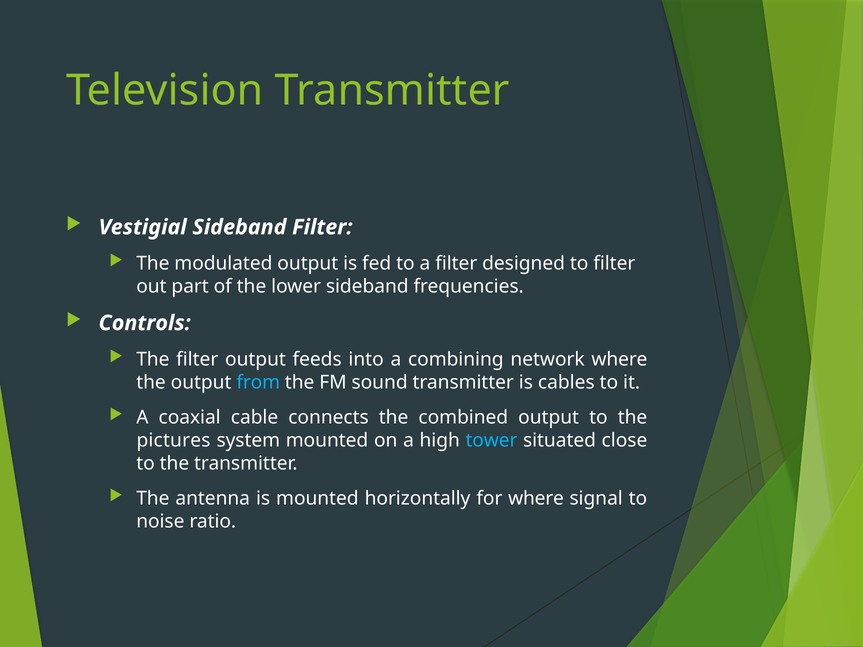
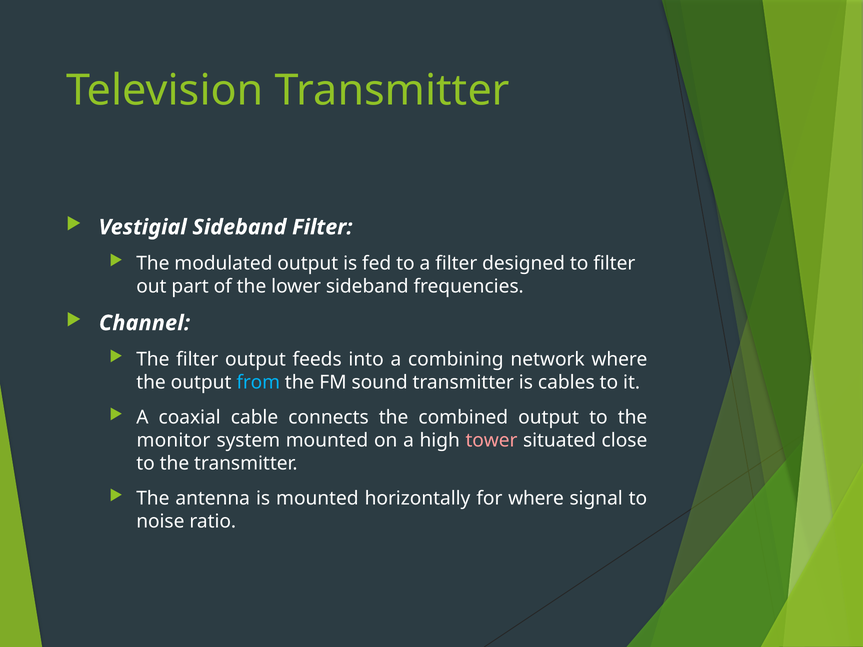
Controls: Controls -> Channel
pictures: pictures -> monitor
tower colour: light blue -> pink
